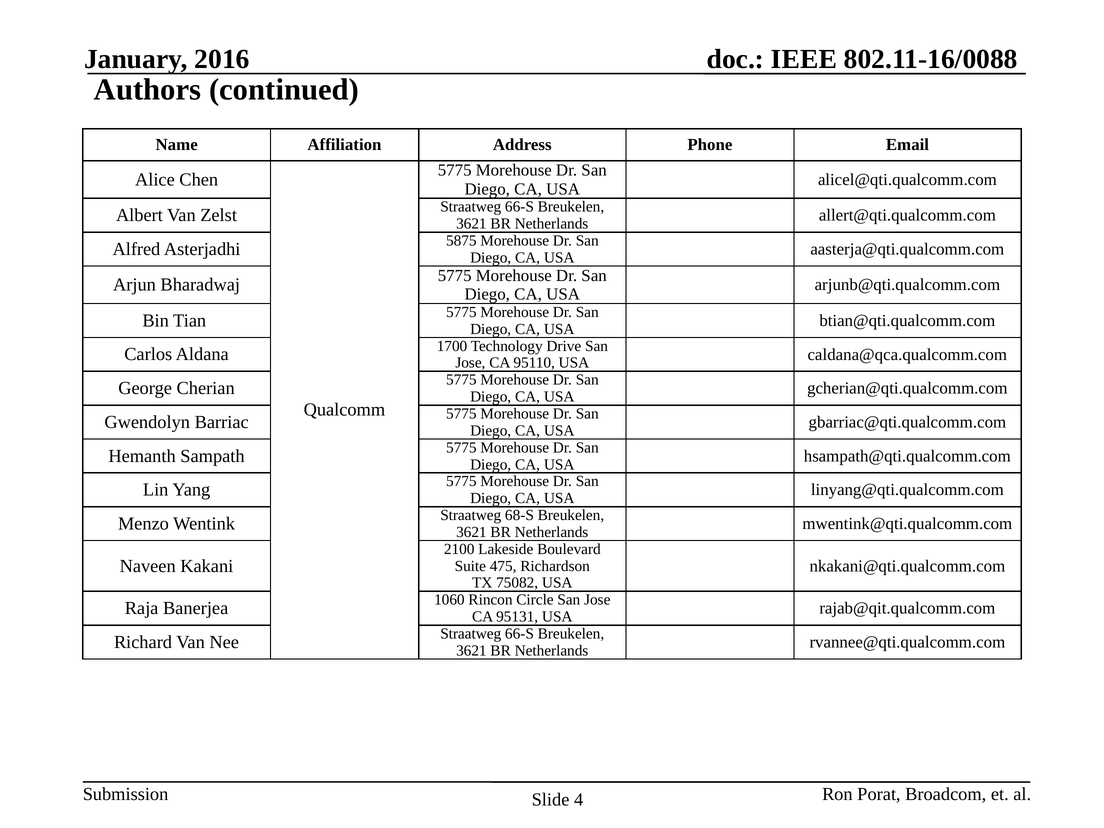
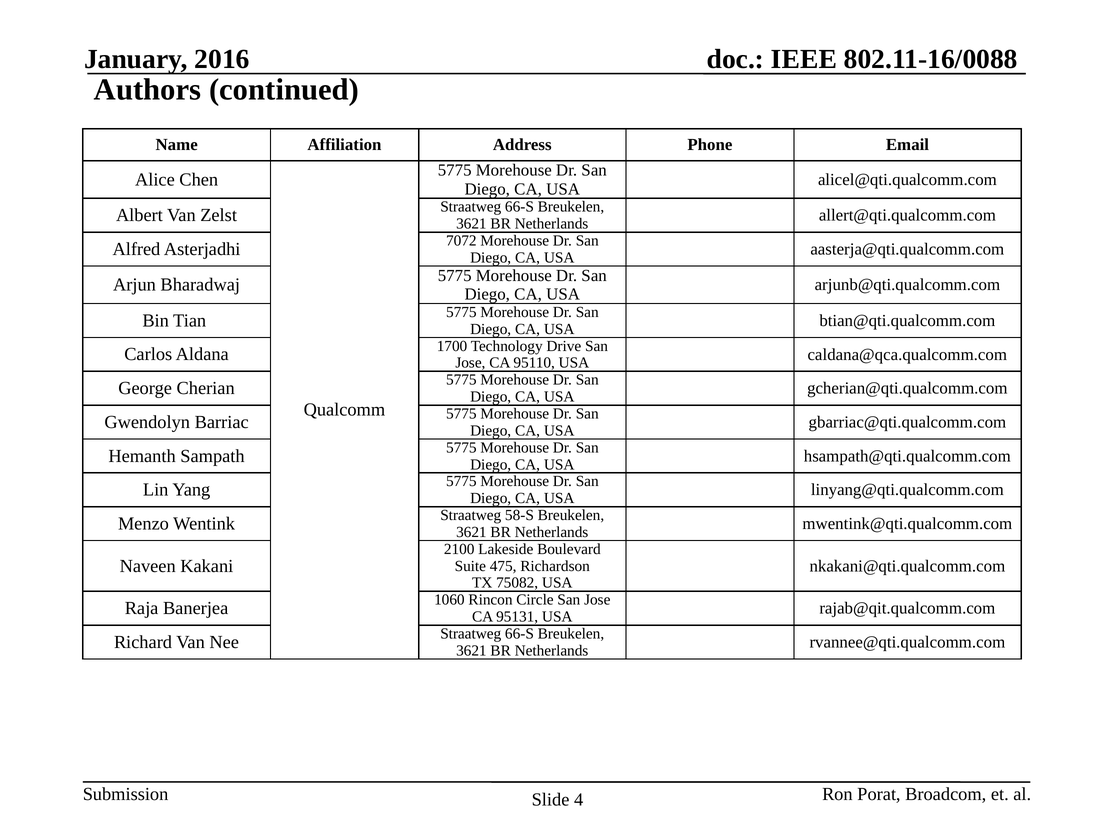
5875: 5875 -> 7072
68-S: 68-S -> 58-S
